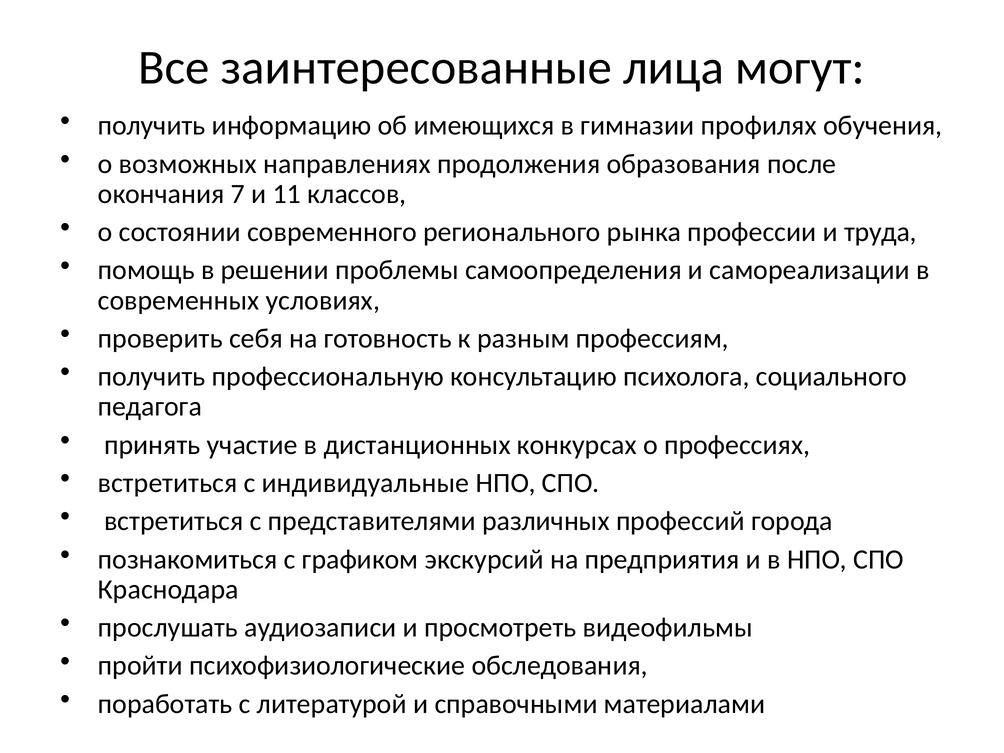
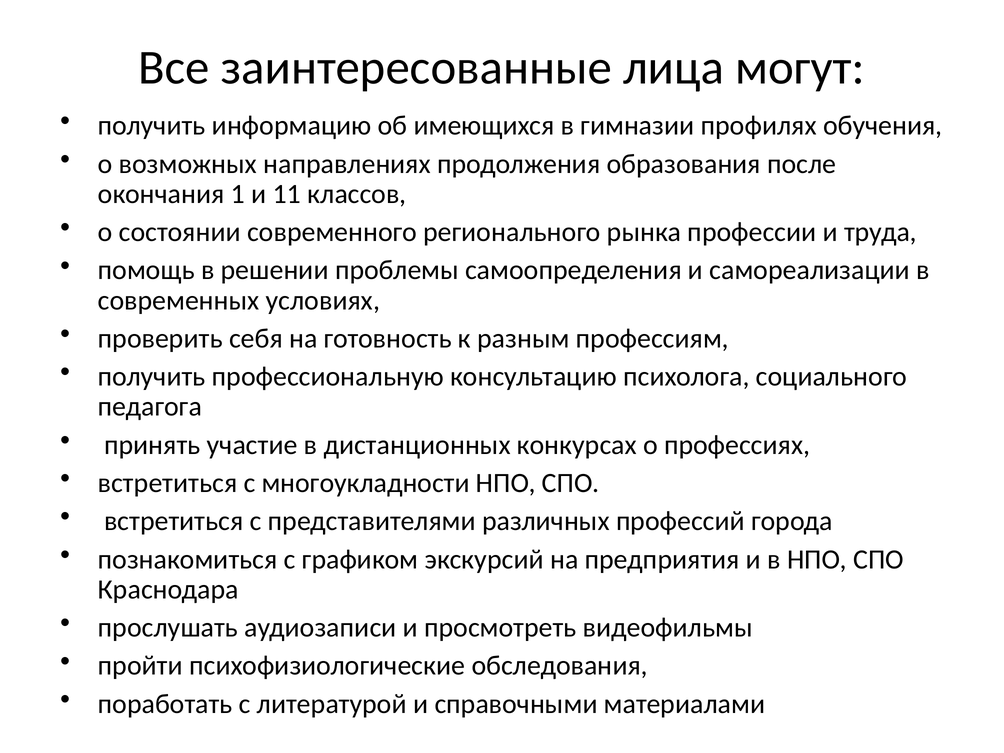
7: 7 -> 1
индивидуальные: индивидуальные -> многоукладности
